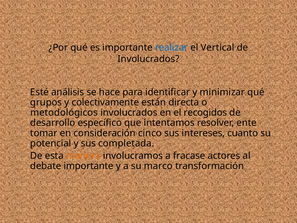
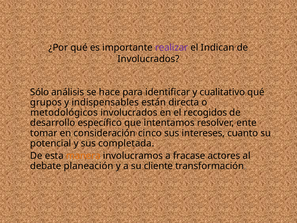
realizar colour: blue -> purple
Vertical: Vertical -> Indican
Esté: Esté -> Sólo
minimizar: minimizar -> cualitativo
colectivamente: colectivamente -> indispensables
debate importante: importante -> planeación
marco: marco -> cliente
